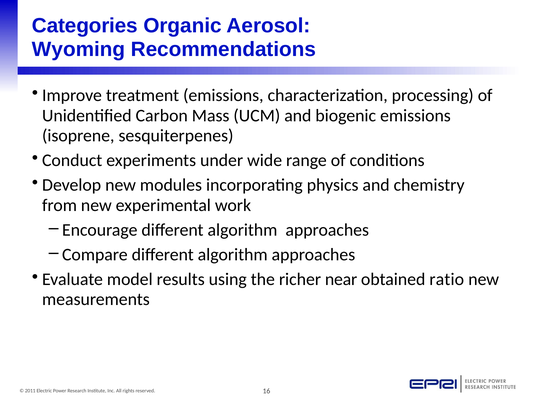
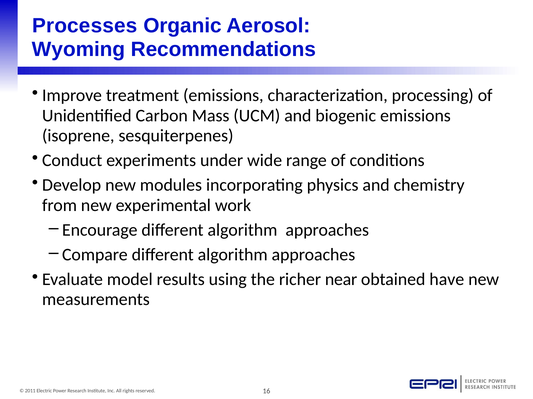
Categories: Categories -> Processes
ratio: ratio -> have
